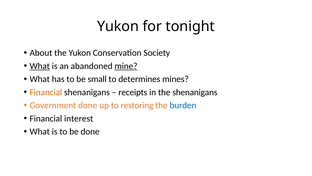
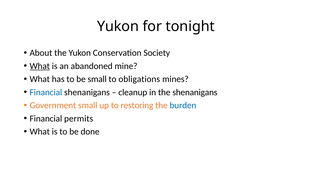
mine underline: present -> none
determines: determines -> obligations
Financial at (46, 92) colour: orange -> blue
receipts: receipts -> cleanup
Government done: done -> small
interest: interest -> permits
